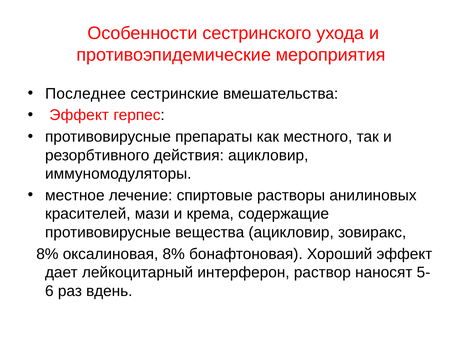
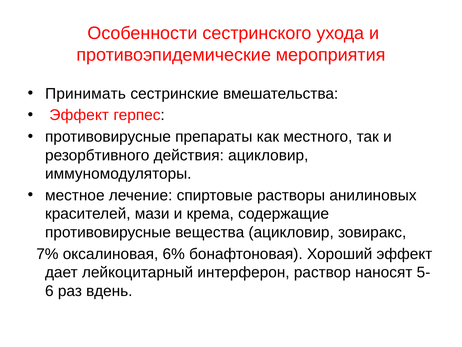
Последнее: Последнее -> Принимать
8% at (47, 254): 8% -> 7%
оксалиновая 8%: 8% -> 6%
